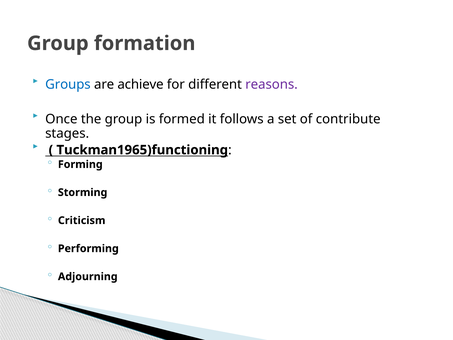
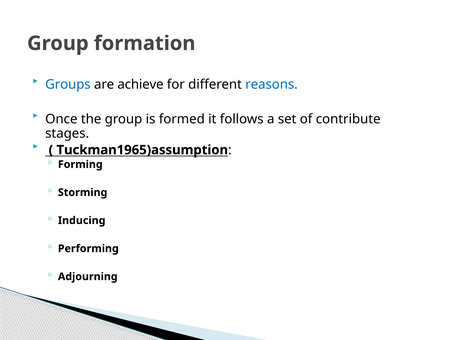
reasons colour: purple -> blue
Tuckman1965)functioning: Tuckman1965)functioning -> Tuckman1965)assumption
Criticism: Criticism -> Inducing
